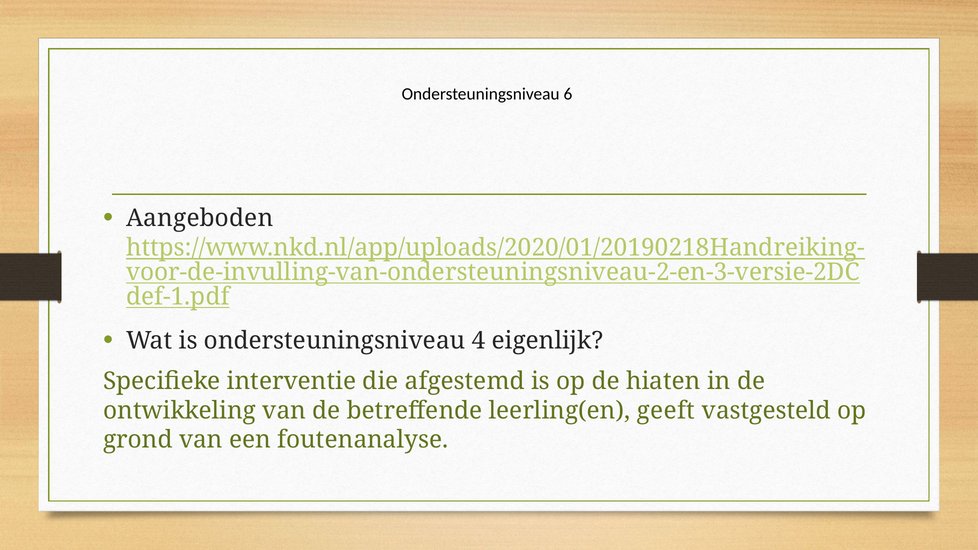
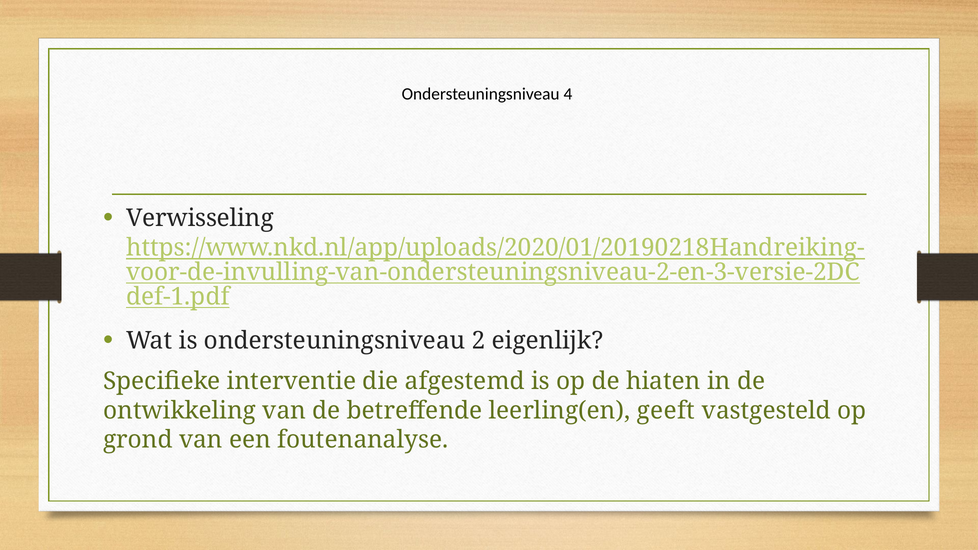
6: 6 -> 4
Aangeboden: Aangeboden -> Verwisseling
4: 4 -> 2
